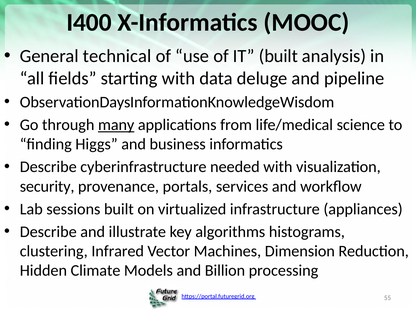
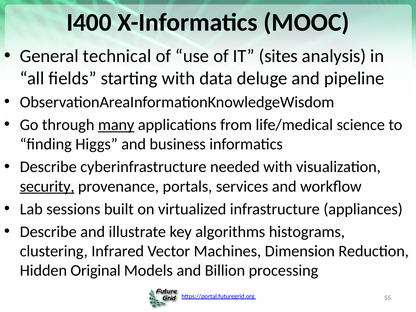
IT built: built -> sites
Days: Days -> Area
security underline: none -> present
Climate: Climate -> Original
